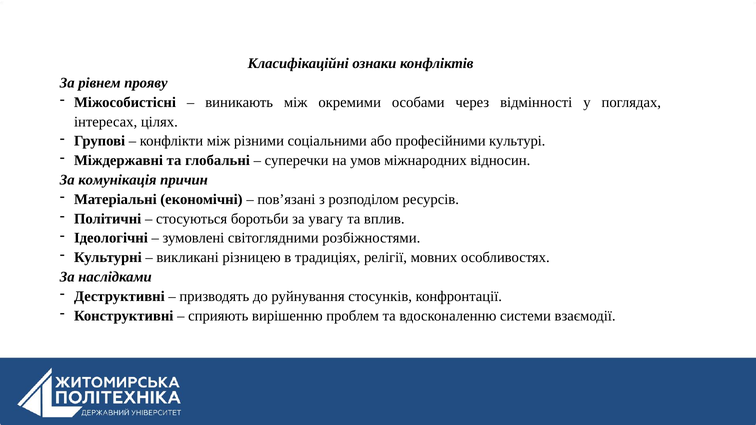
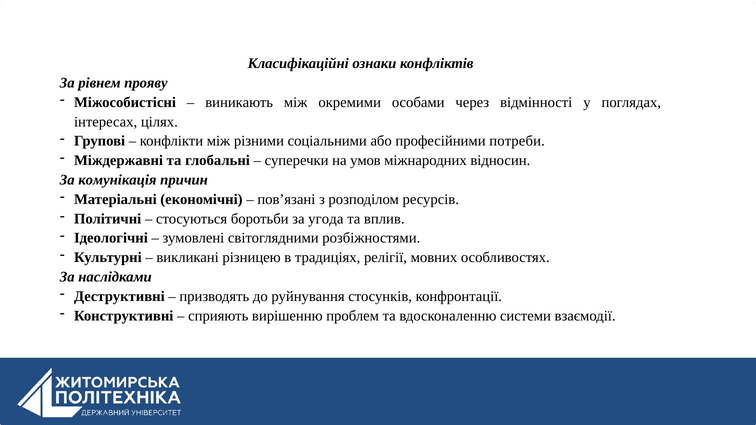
культурі: культурі -> потреби
увагу: увагу -> угода
